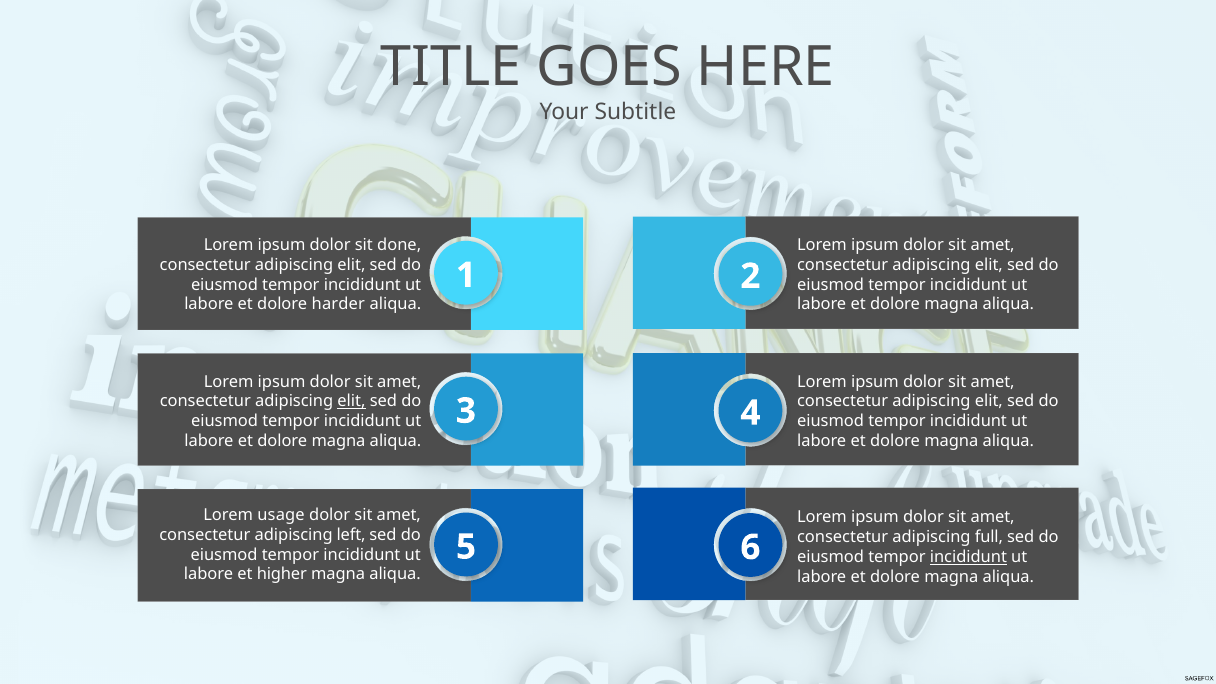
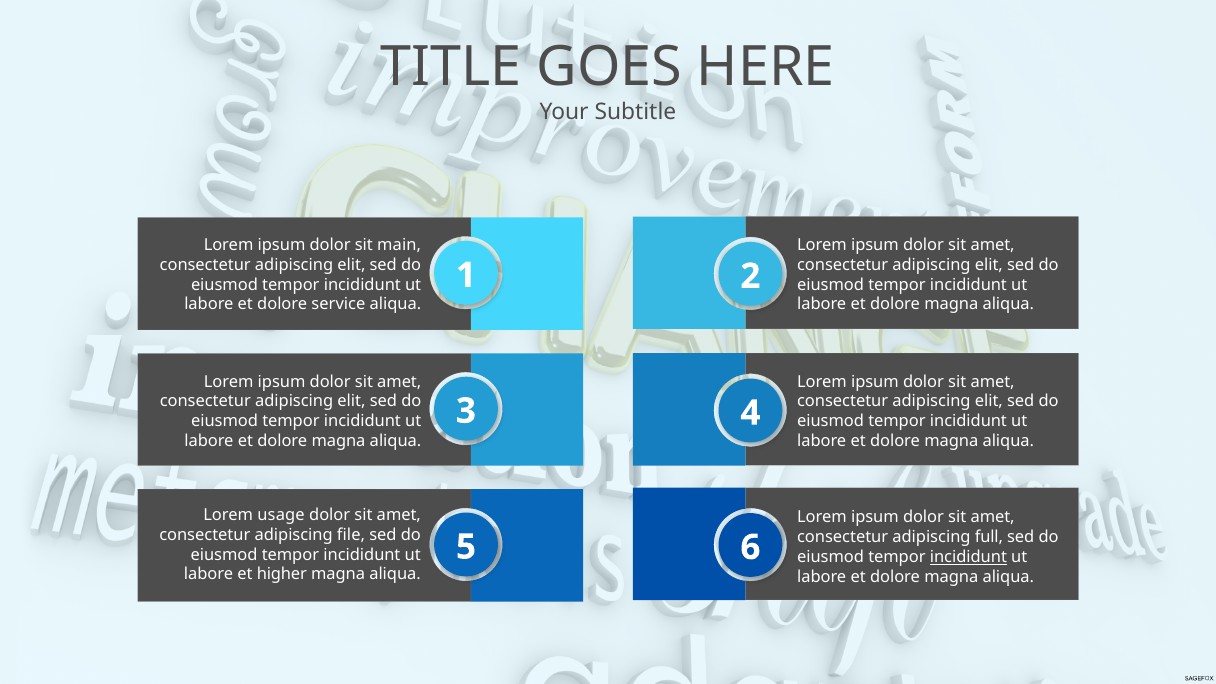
done: done -> main
harder: harder -> service
elit at (351, 401) underline: present -> none
left: left -> file
